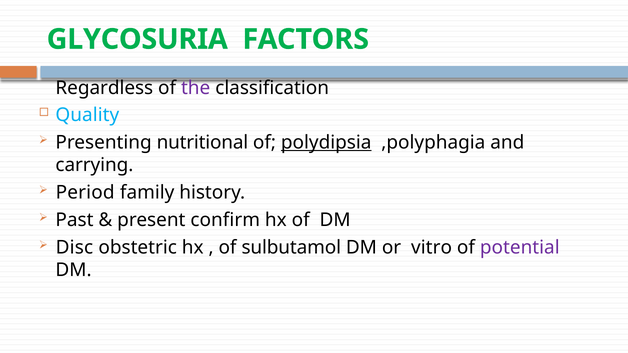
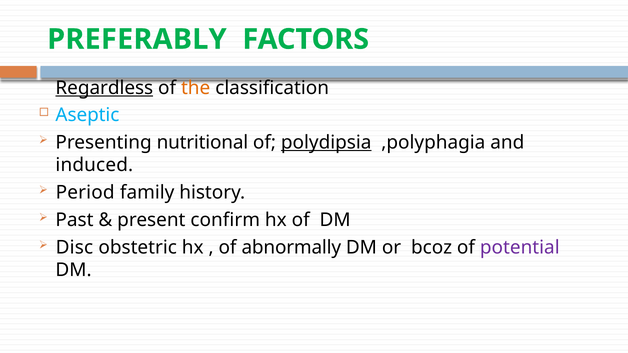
GLYCOSURIA: GLYCOSURIA -> PREFERABLY
Regardless underline: none -> present
the colour: purple -> orange
Quality: Quality -> Aseptic
carrying: carrying -> induced
sulbutamol: sulbutamol -> abnormally
vitro: vitro -> bcoz
